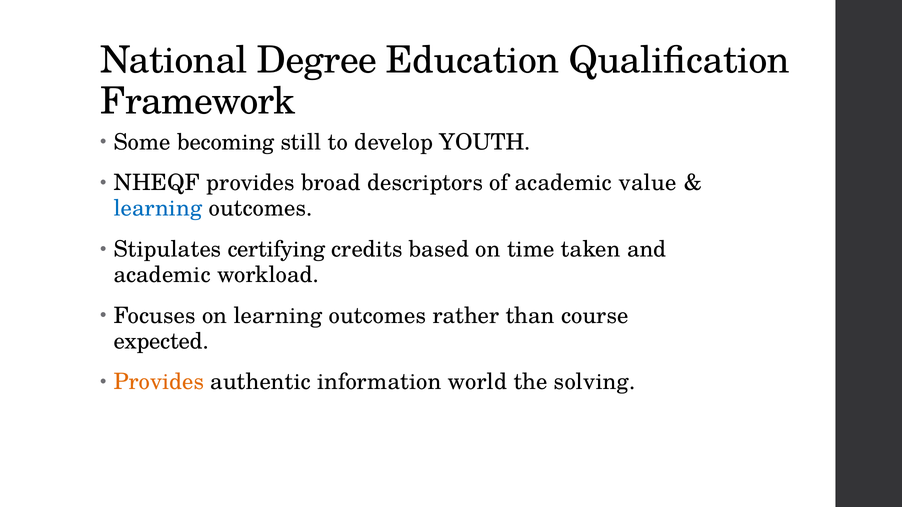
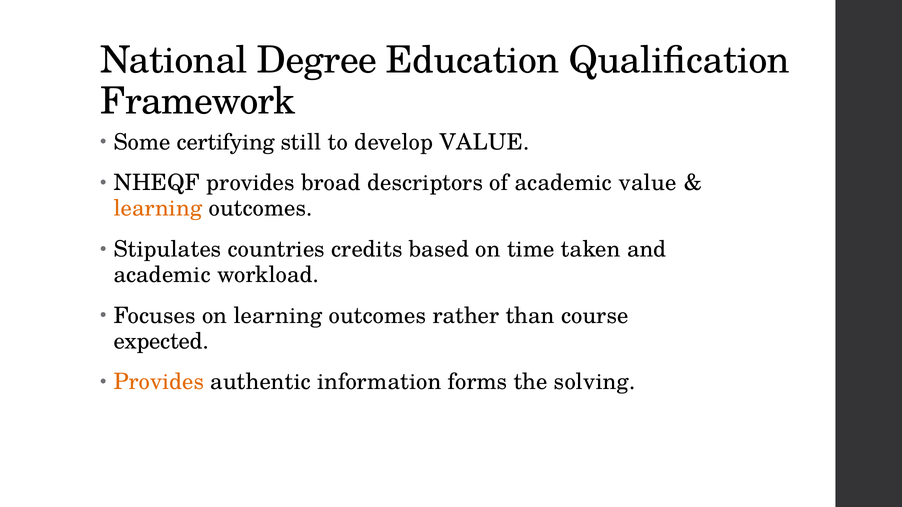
becoming: becoming -> certifying
develop YOUTH: YOUTH -> VALUE
learning at (158, 209) colour: blue -> orange
certifying: certifying -> countries
world: world -> forms
